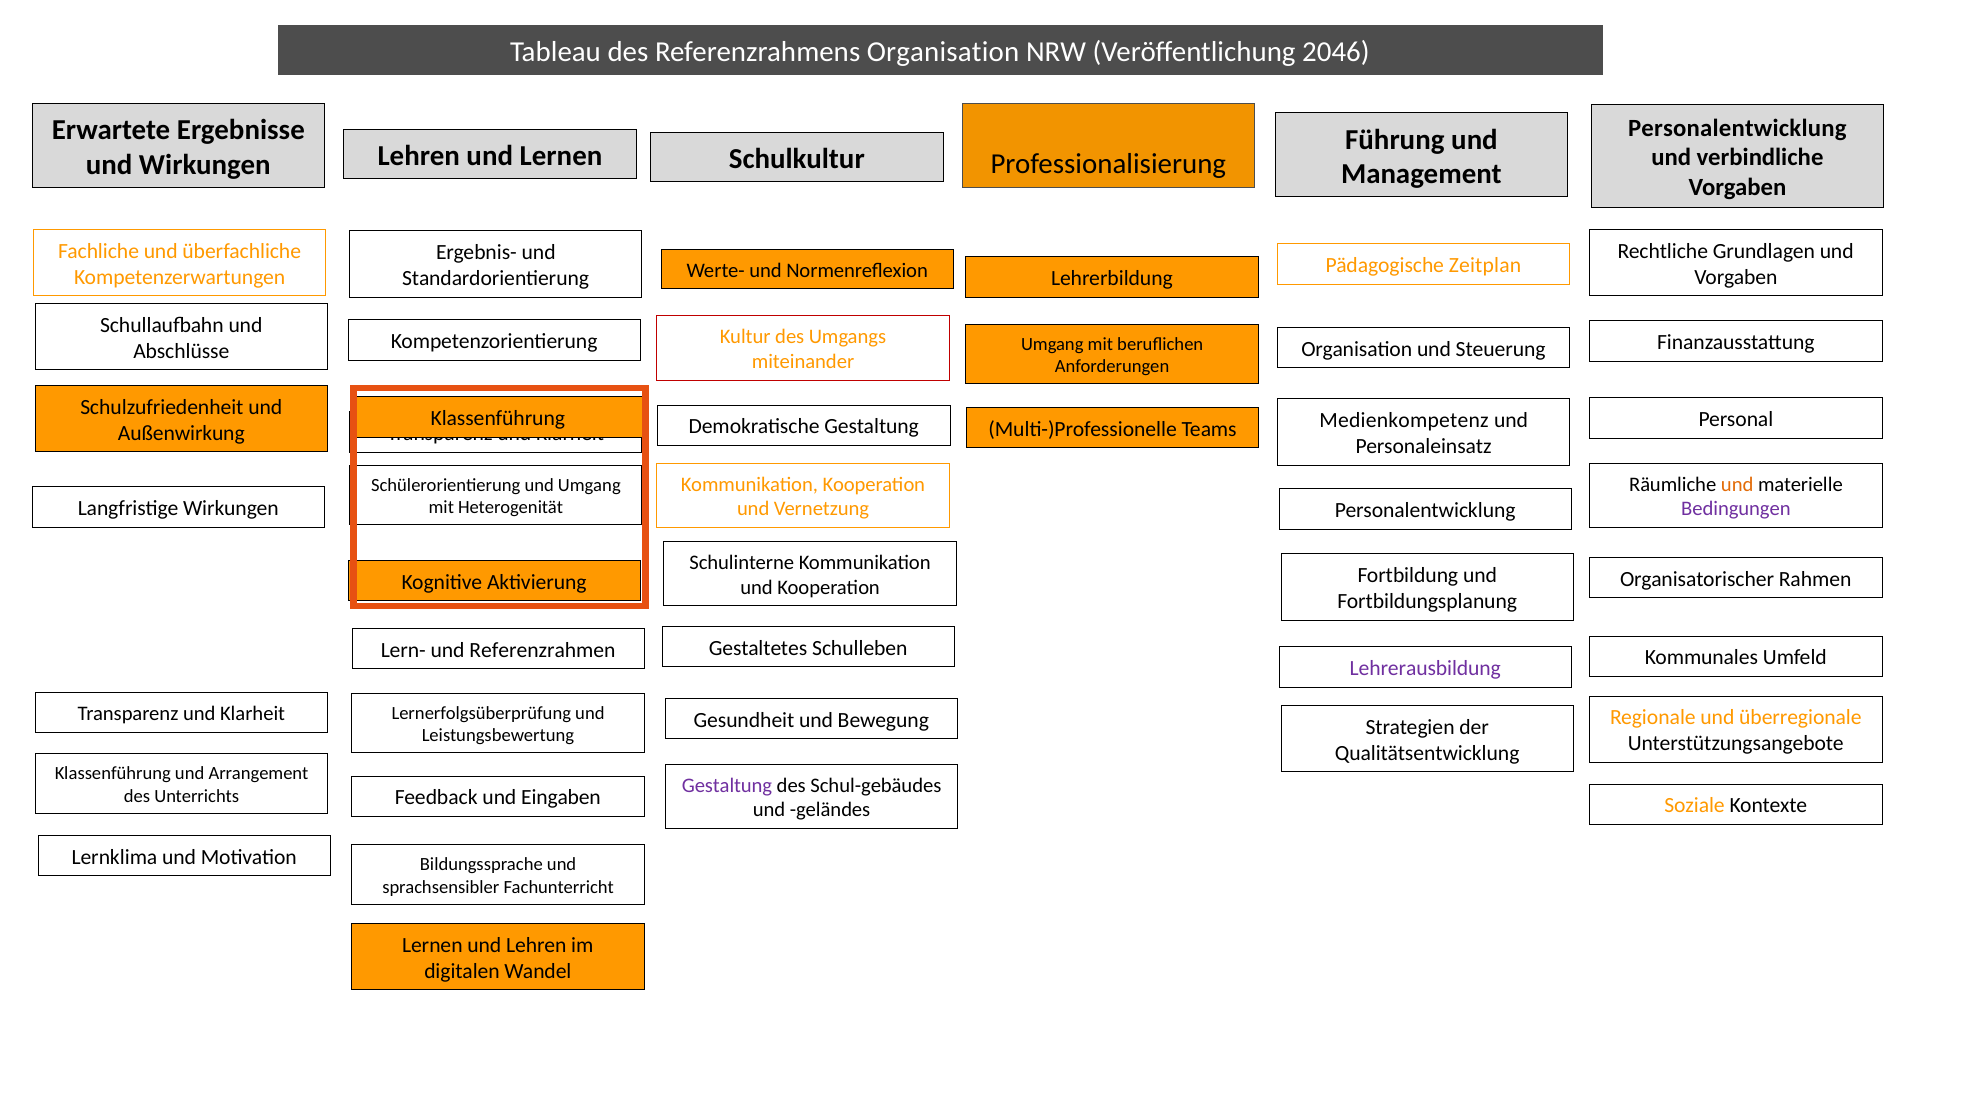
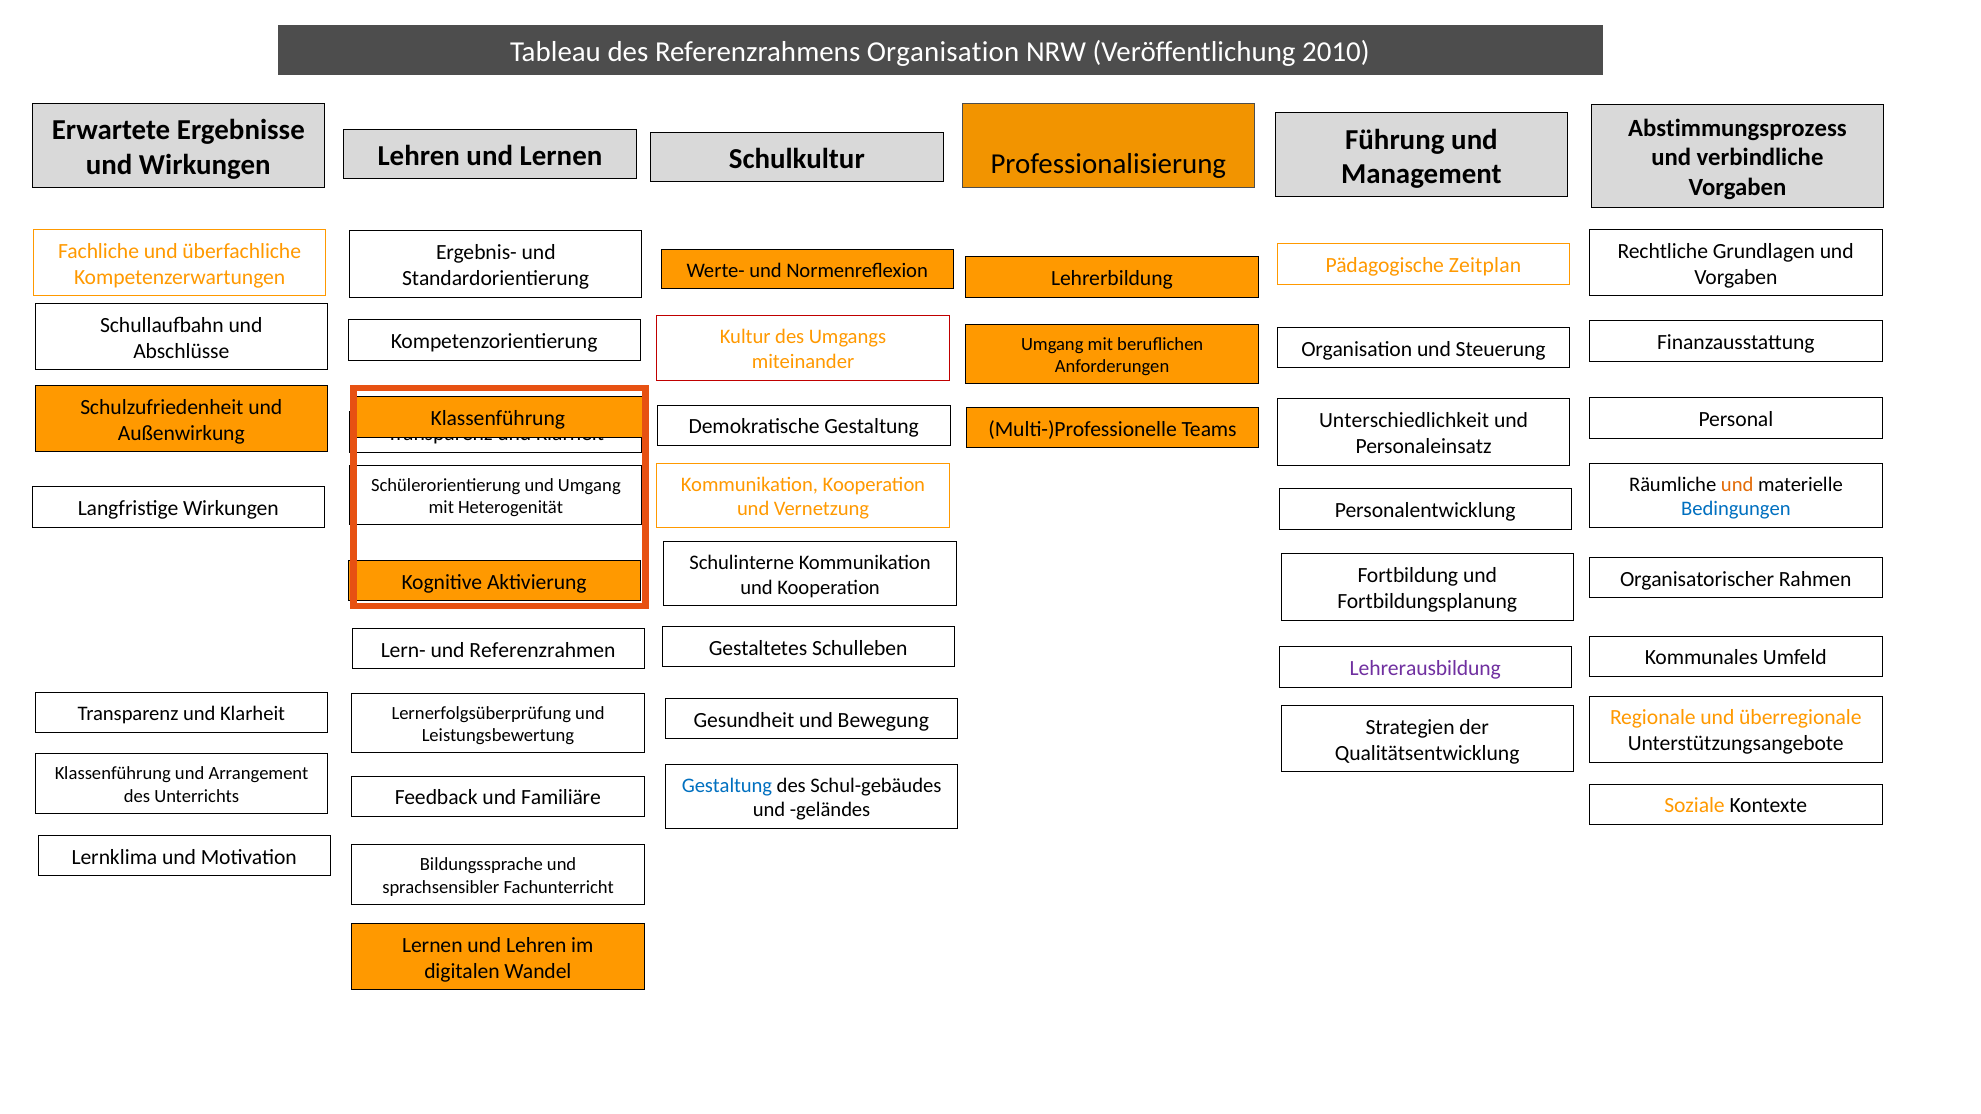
2046: 2046 -> 2010
Personalentwicklung at (1737, 128): Personalentwicklung -> Abstimmungsprozess
Medienkompetenz: Medienkompetenz -> Unterschiedlichkeit
Bedingungen colour: purple -> blue
Gestaltung at (727, 785) colour: purple -> blue
Eingaben: Eingaben -> Familiäre
